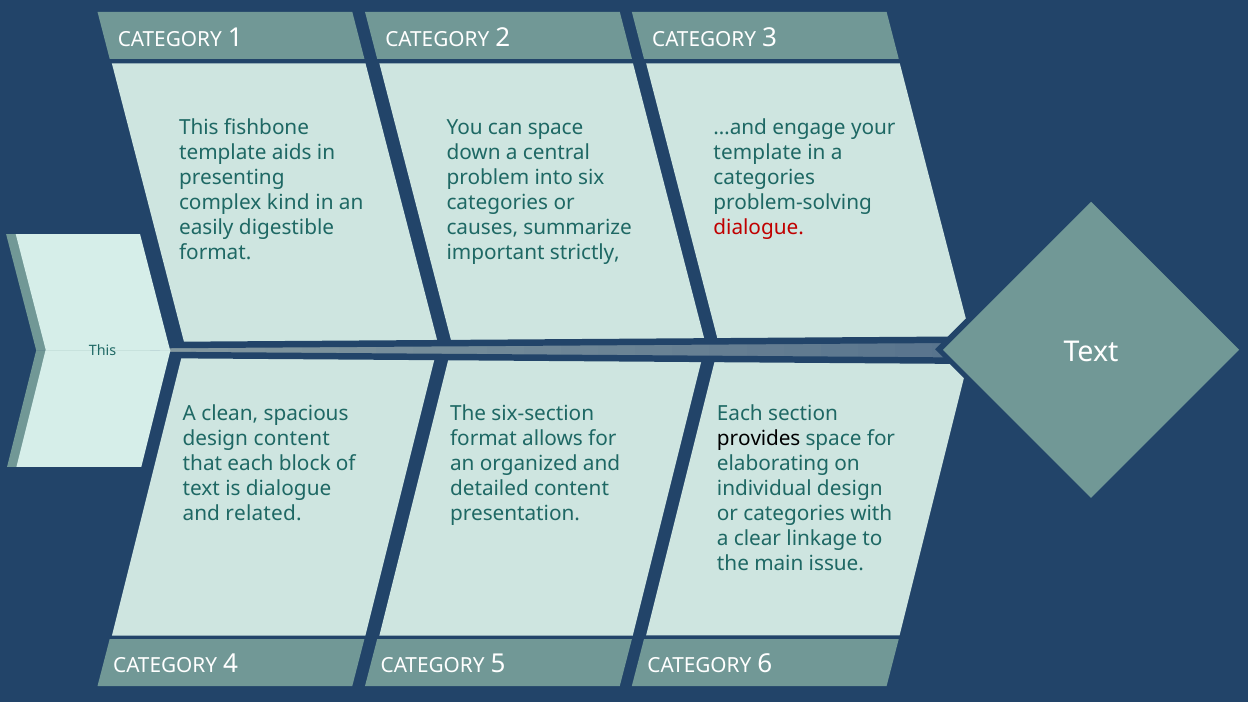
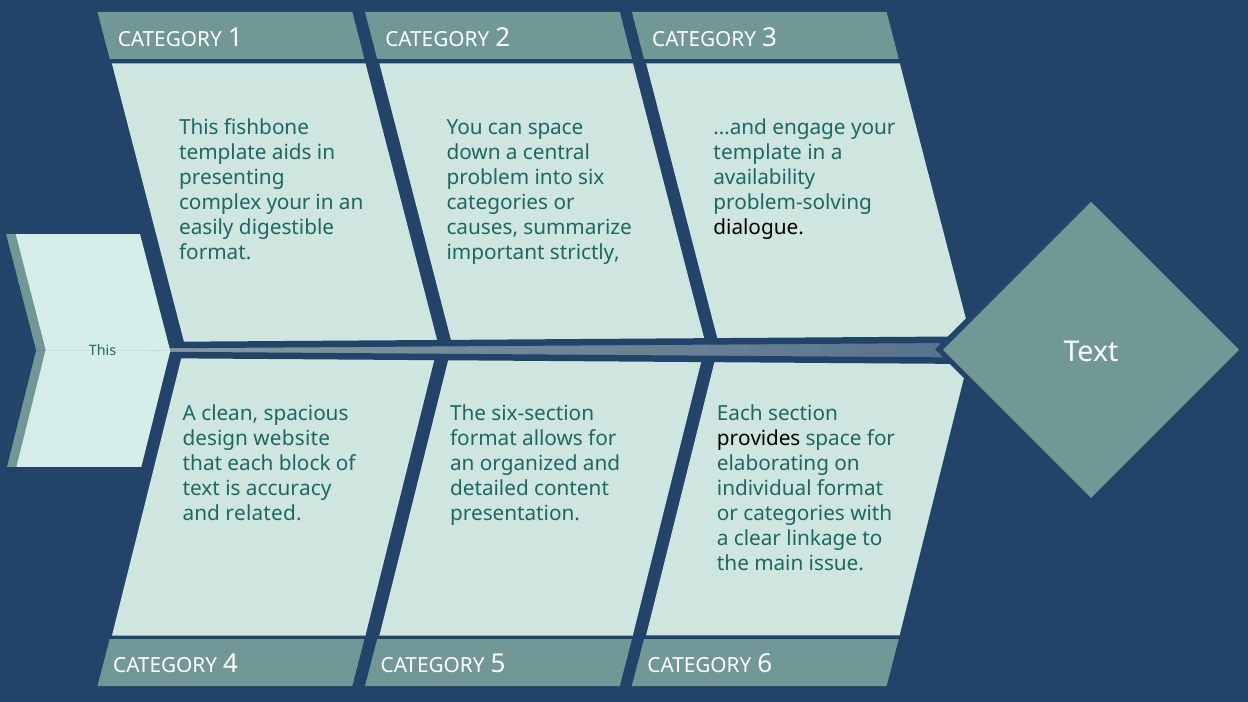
categories at (764, 178): categories -> availability
complex kind: kind -> your
dialogue at (759, 228) colour: red -> black
design content: content -> website
individual design: design -> format
is dialogue: dialogue -> accuracy
